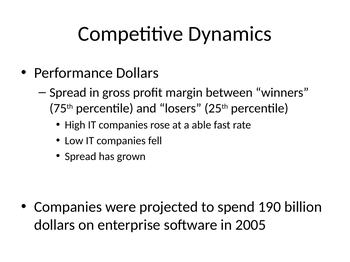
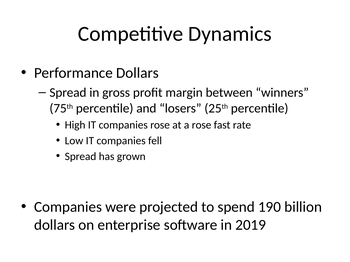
a able: able -> rose
2005: 2005 -> 2019
